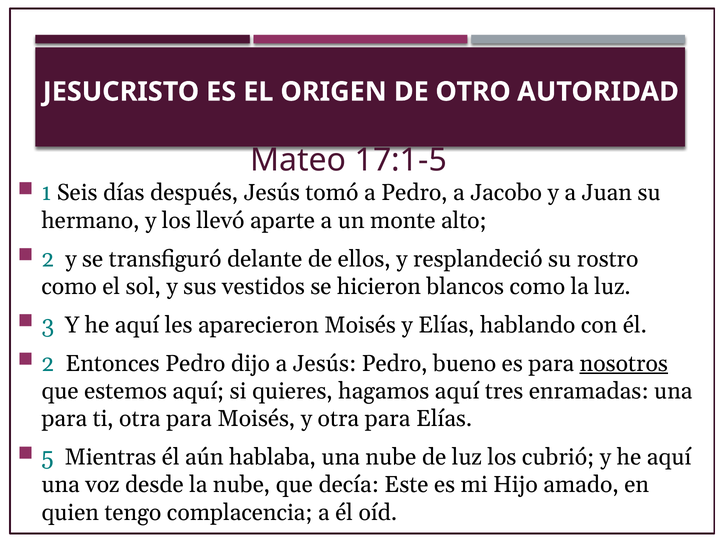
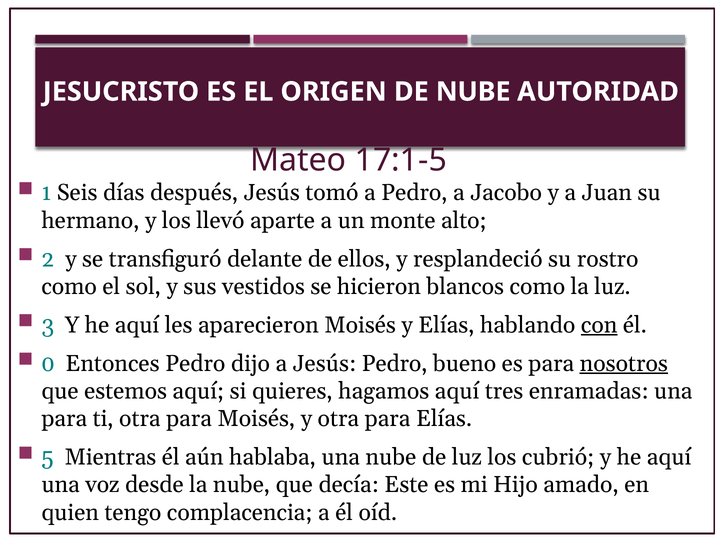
DE OTRO: OTRO -> NUBE
con underline: none -> present
2 at (48, 363): 2 -> 0
